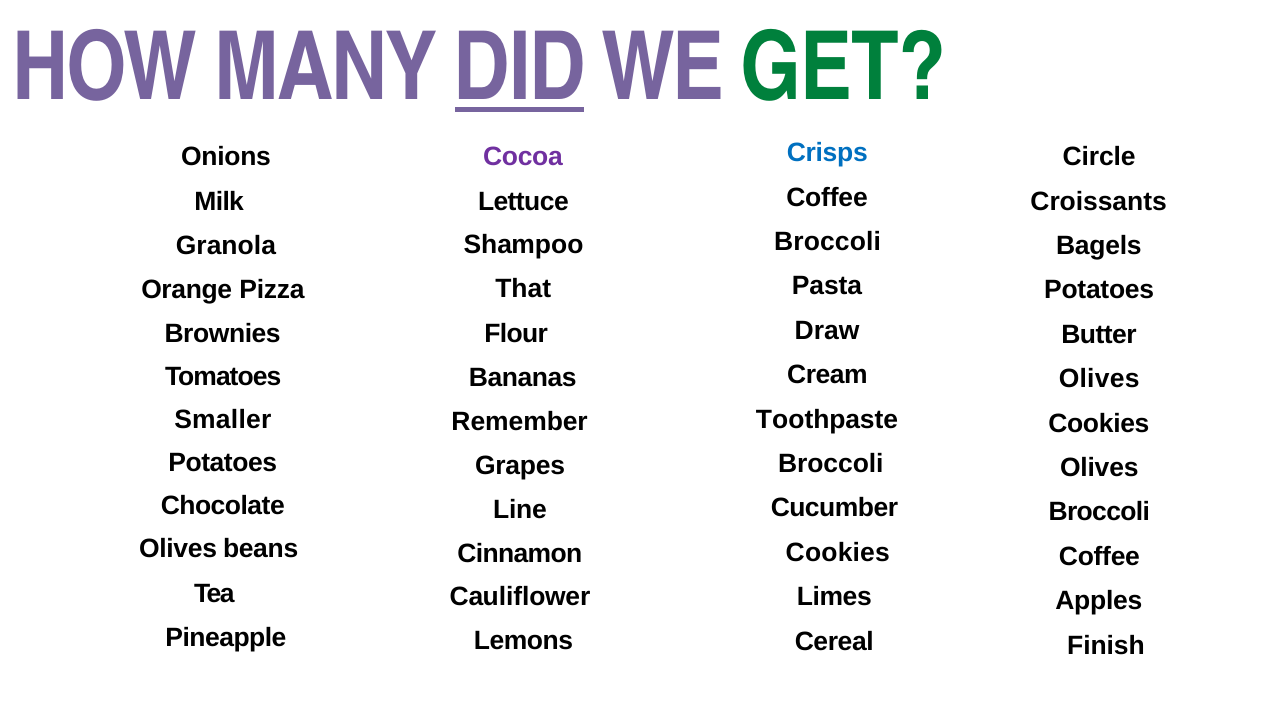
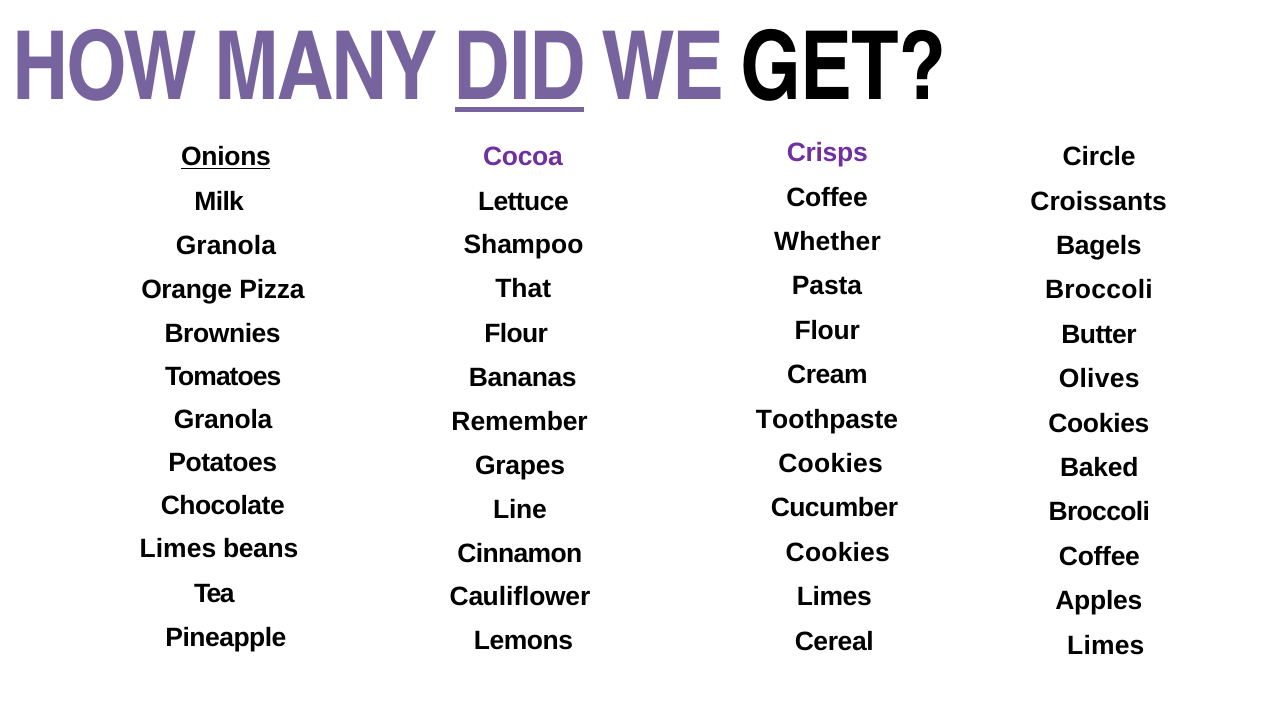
GET colour: green -> black
Crisps colour: blue -> purple
Onions underline: none -> present
Broccoli at (828, 242): Broccoli -> Whether
Potatoes at (1099, 290): Potatoes -> Broccoli
Draw at (827, 331): Draw -> Flour
Smaller at (223, 420): Smaller -> Granola
Broccoli at (831, 464): Broccoli -> Cookies
Olives at (1099, 468): Olives -> Baked
Olives at (178, 549): Olives -> Limes
Finish at (1106, 646): Finish -> Limes
